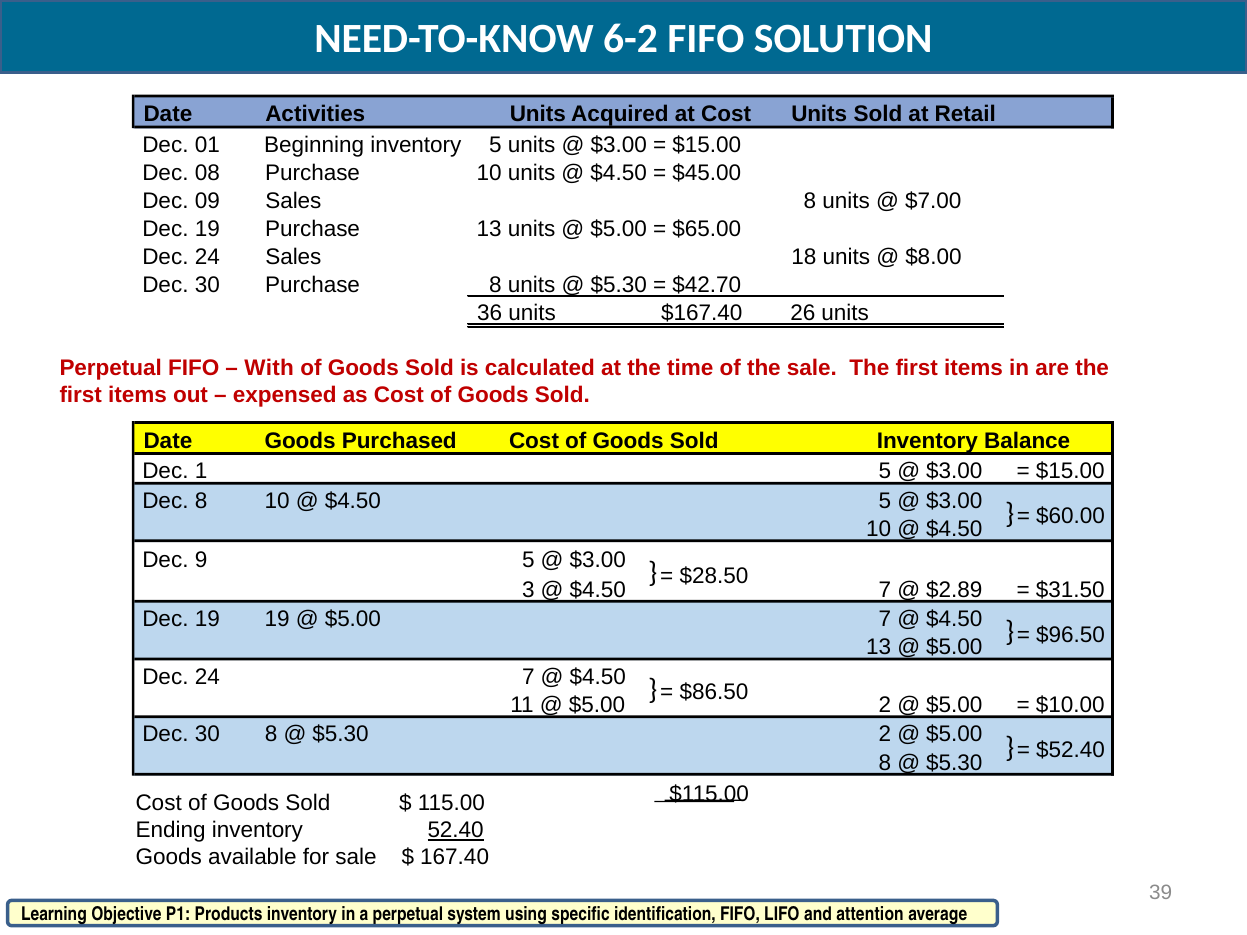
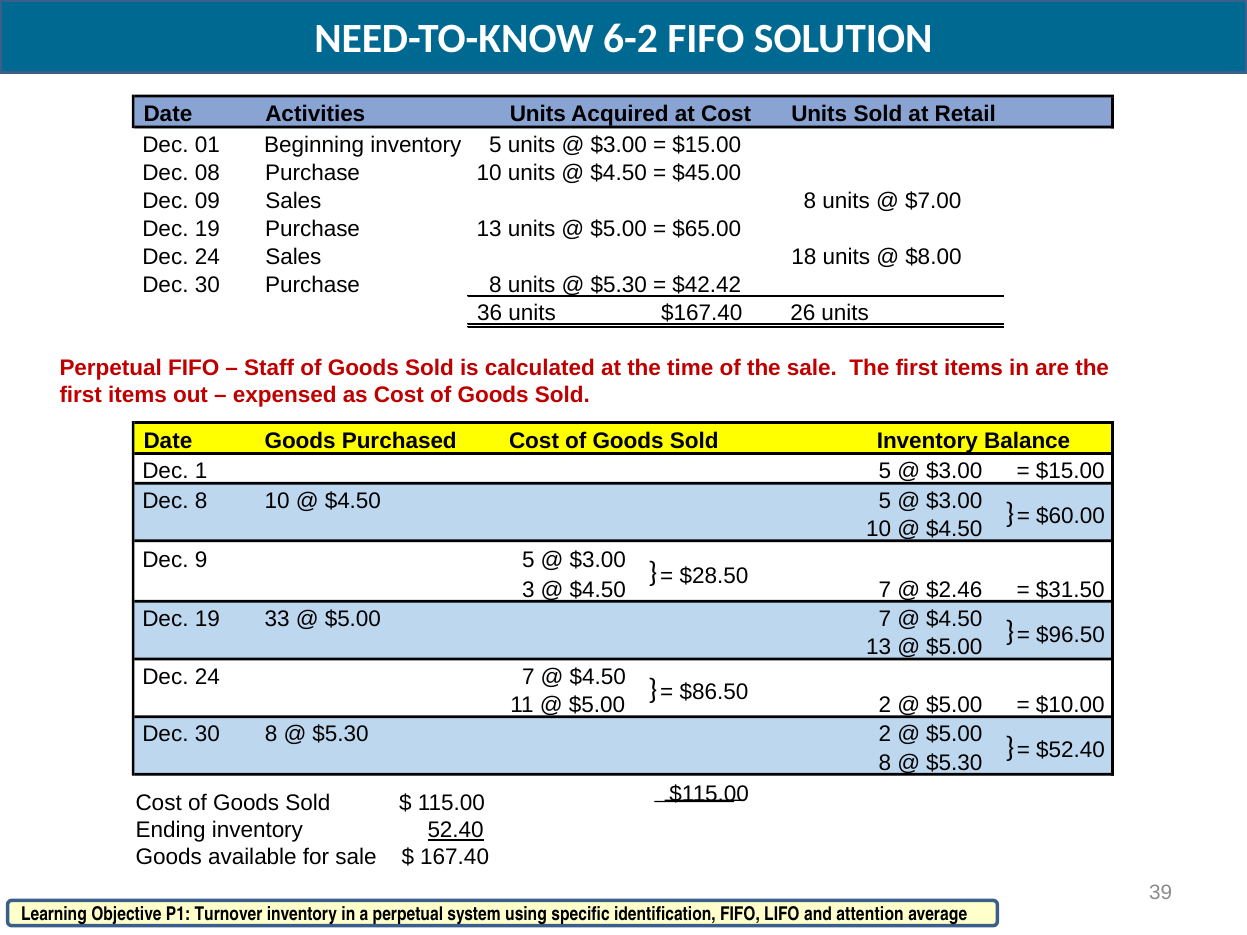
$42.70: $42.70 -> $42.42
With: With -> Staff
$2.89: $2.89 -> $2.46
19 19: 19 -> 33
Products: Products -> Turnover
